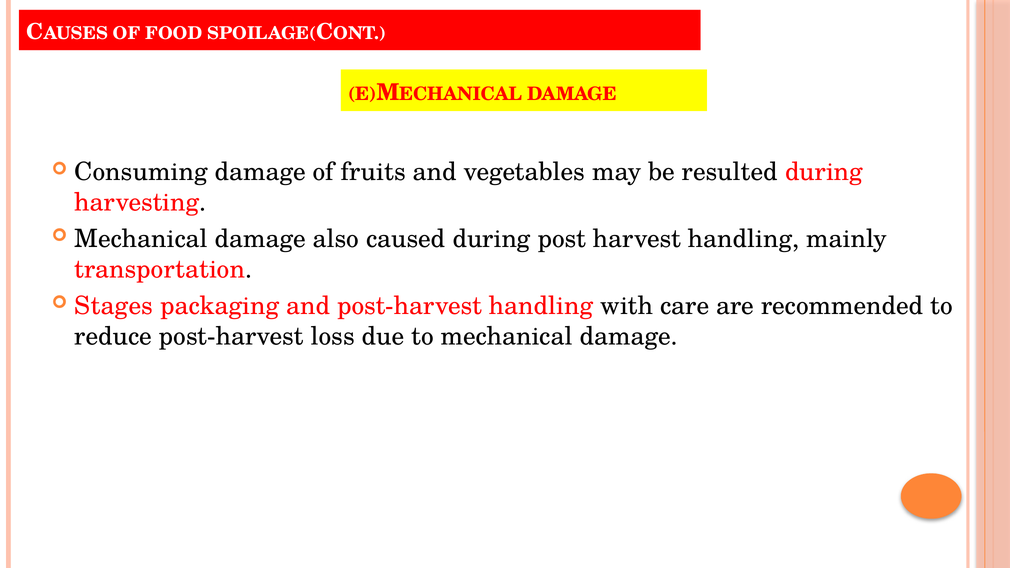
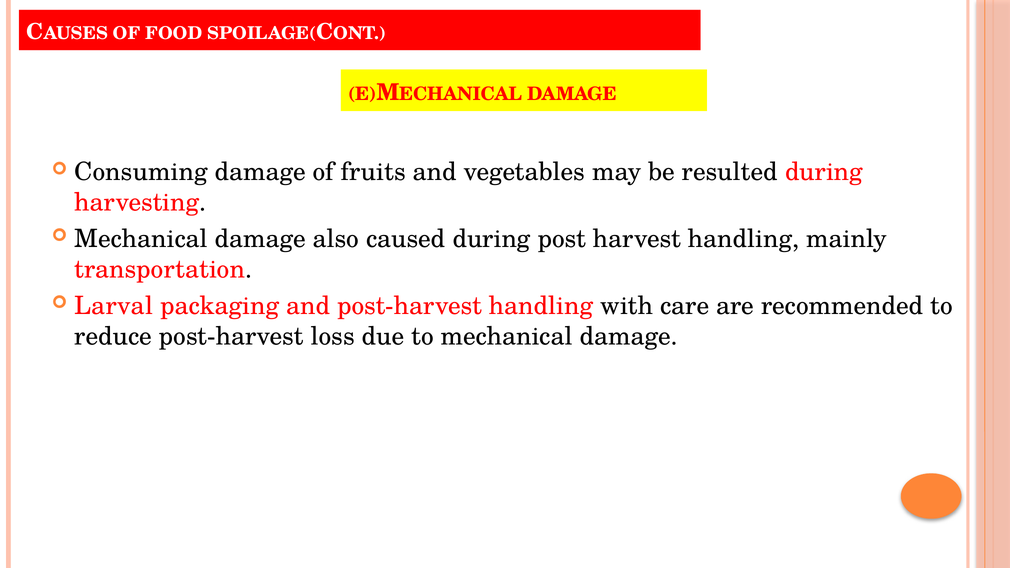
Stages: Stages -> Larval
